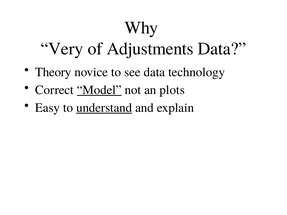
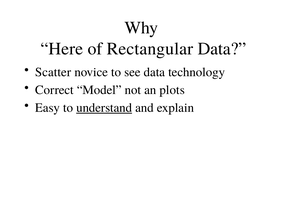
Very: Very -> Here
Adjustments: Adjustments -> Rectangular
Theory: Theory -> Scatter
Model underline: present -> none
